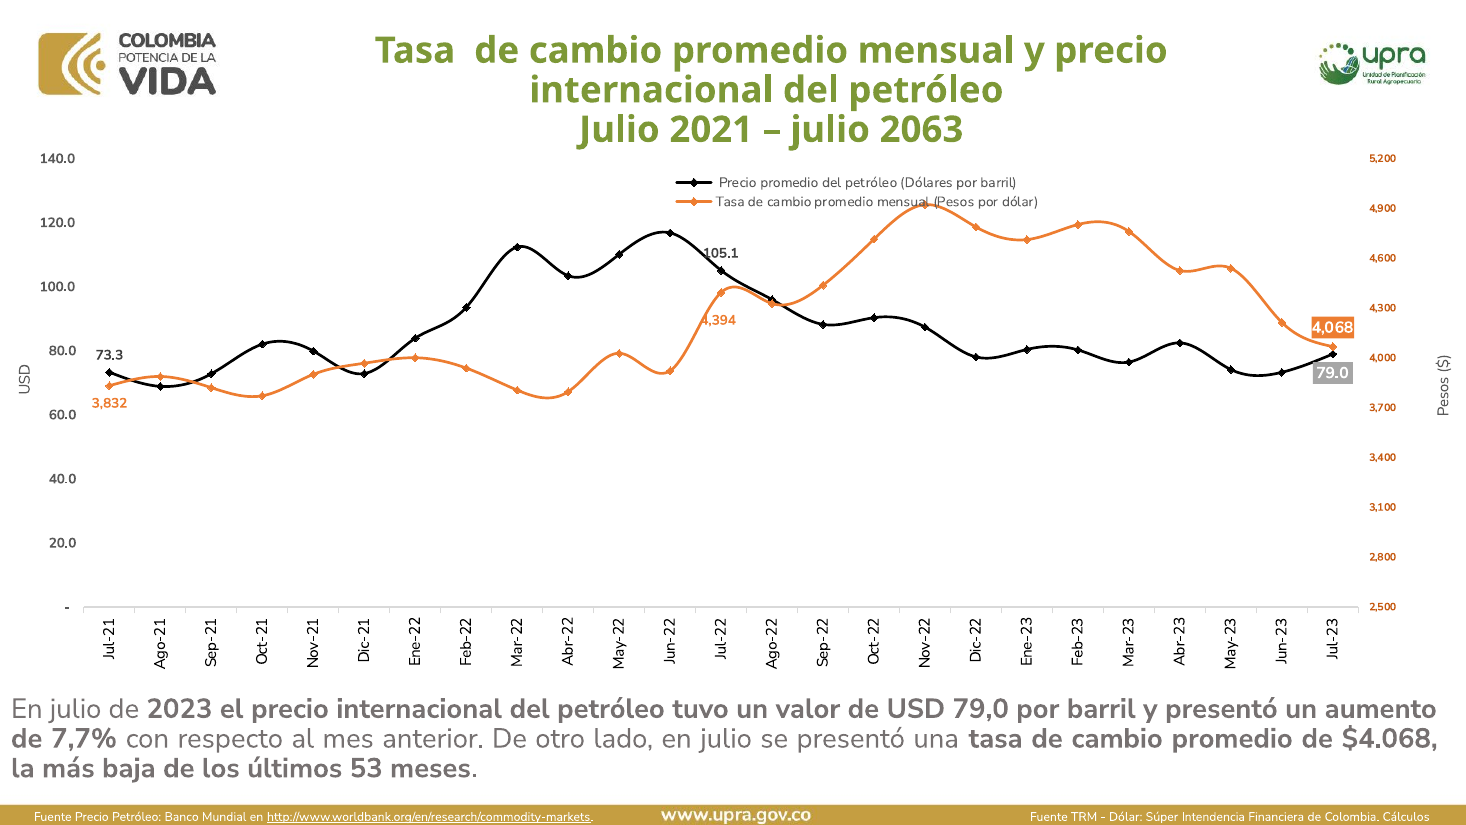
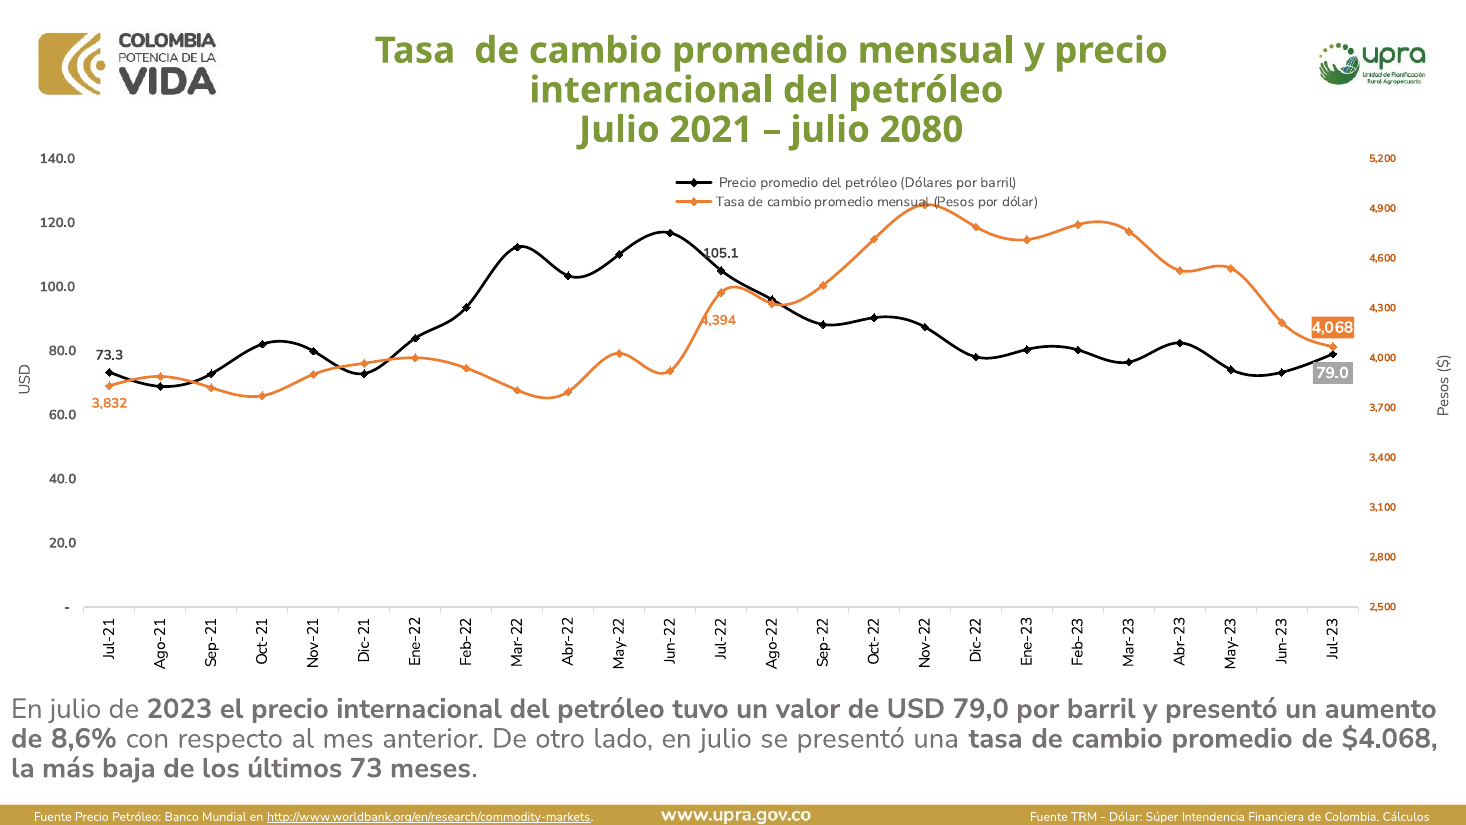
2063: 2063 -> 2080
7,7%: 7,7% -> 8,6%
53: 53 -> 73
